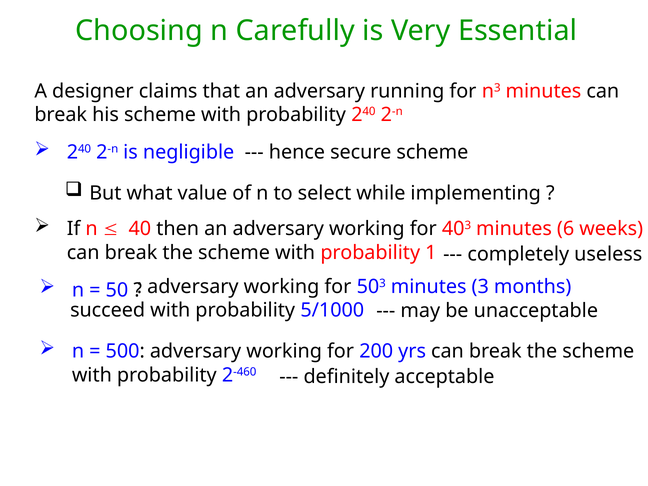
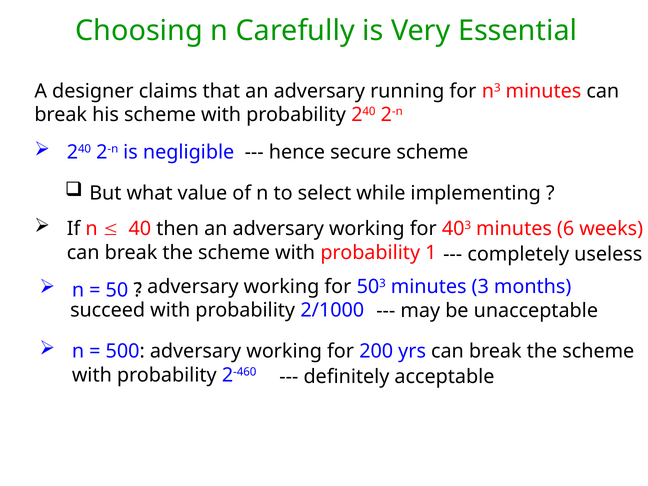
5/1000: 5/1000 -> 2/1000
